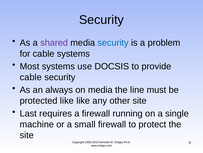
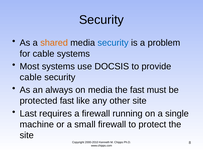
shared colour: purple -> orange
the line: line -> fast
protected like: like -> fast
